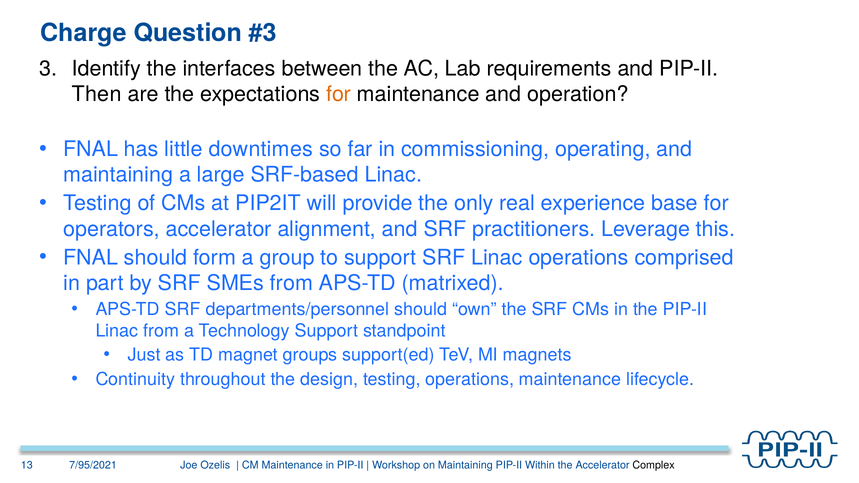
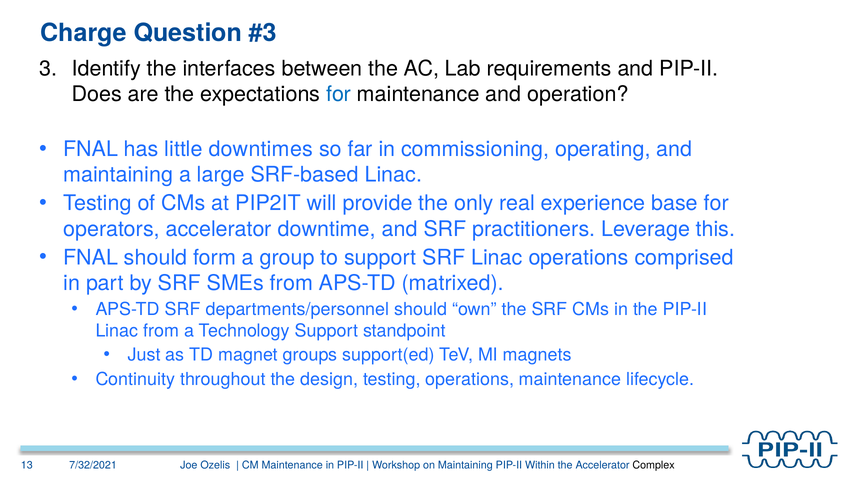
Then: Then -> Does
for at (339, 94) colour: orange -> blue
alignment: alignment -> downtime
7/95/2021: 7/95/2021 -> 7/32/2021
